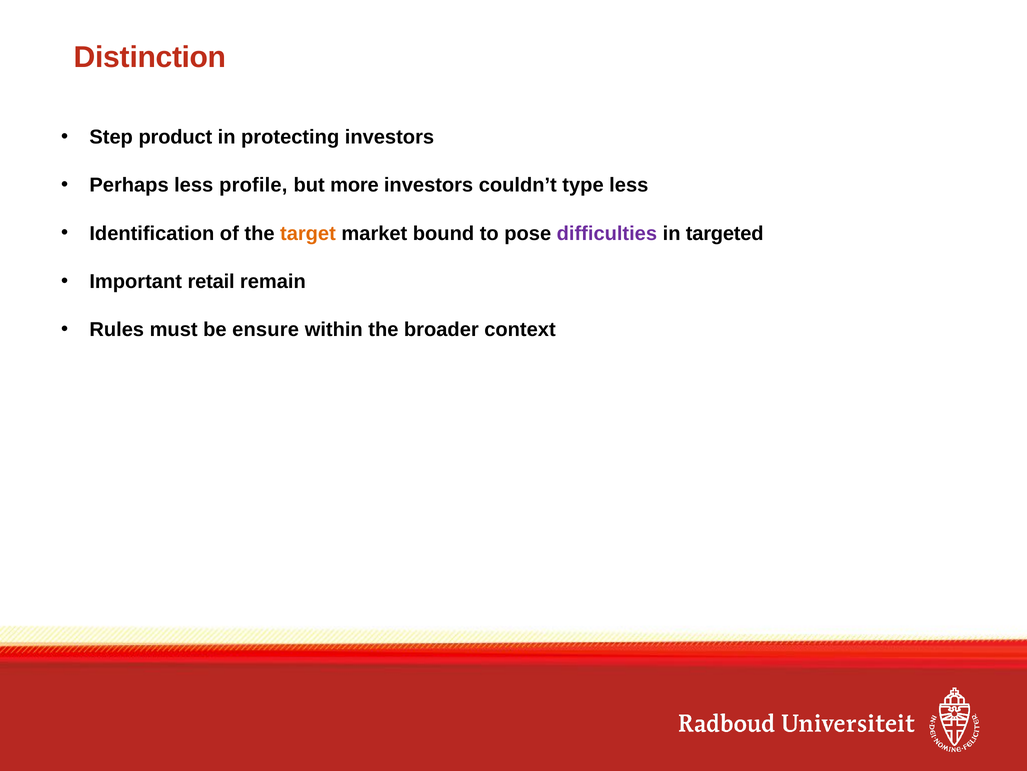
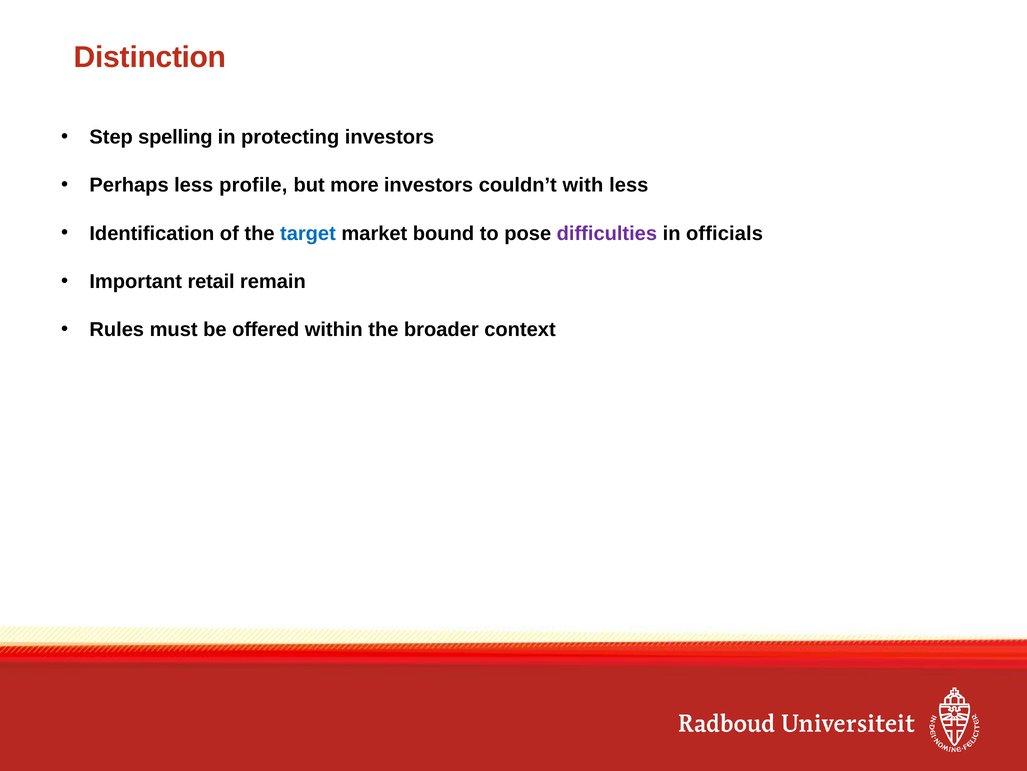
product: product -> spelling
type: type -> with
target colour: orange -> blue
targeted: targeted -> officials
ensure: ensure -> offered
